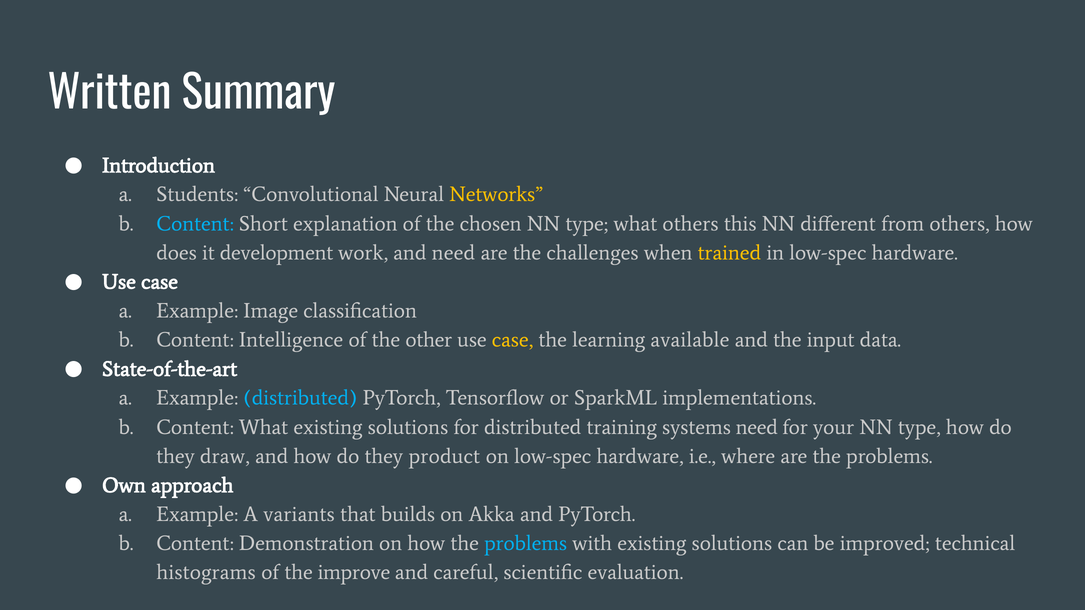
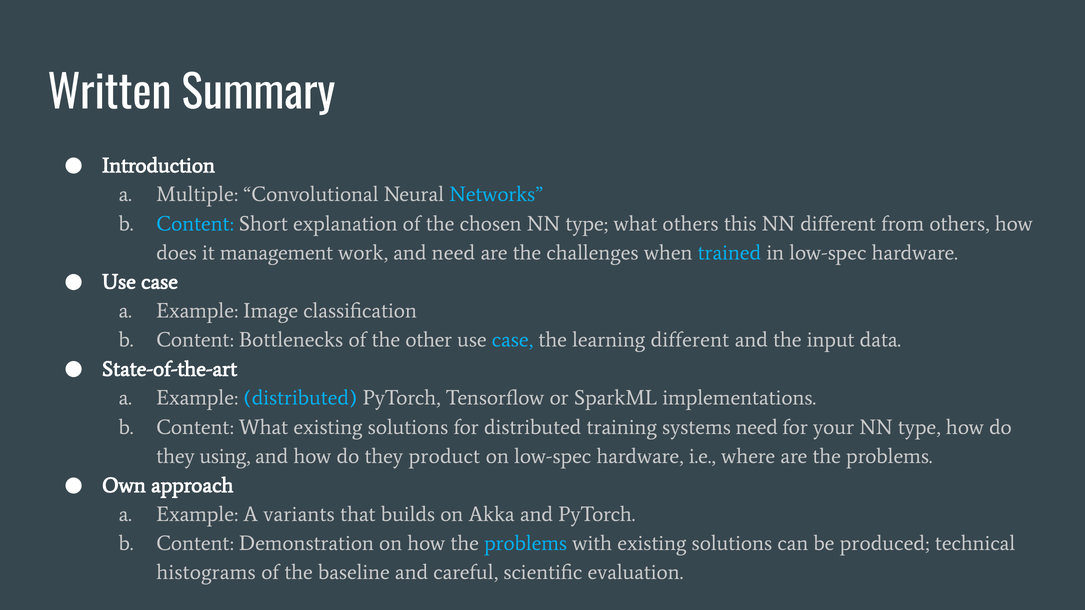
Students: Students -> Multiple
Networks colour: yellow -> light blue
development: development -> management
trained colour: yellow -> light blue
Intelligence: Intelligence -> Bottlenecks
case at (512, 340) colour: yellow -> light blue
learning available: available -> different
draw: draw -> using
improved: improved -> produced
improve: improve -> baseline
